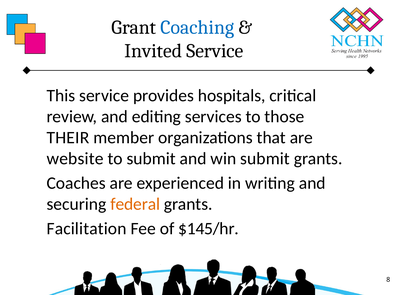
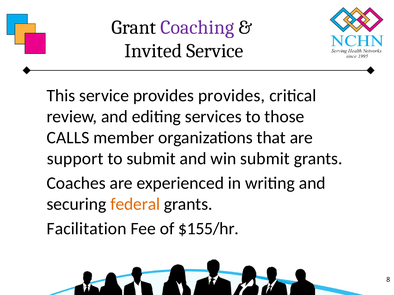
Coaching colour: blue -> purple
provides hospitals: hospitals -> provides
THEIR: THEIR -> CALLS
website: website -> support
$145/hr: $145/hr -> $155/hr
